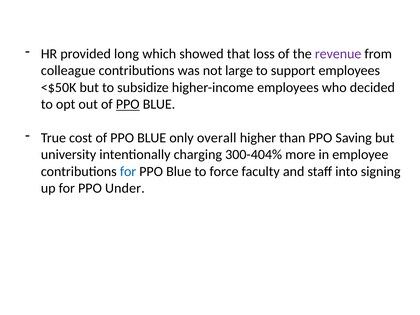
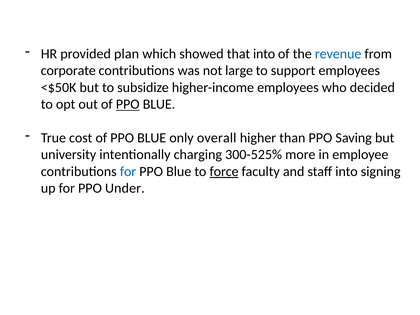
long: long -> plan
that loss: loss -> into
revenue colour: purple -> blue
colleague: colleague -> corporate
300-404%: 300-404% -> 300-525%
force underline: none -> present
